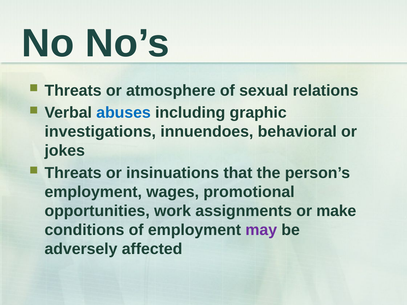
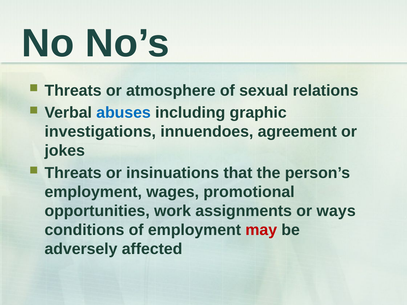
behavioral: behavioral -> agreement
make: make -> ways
may colour: purple -> red
